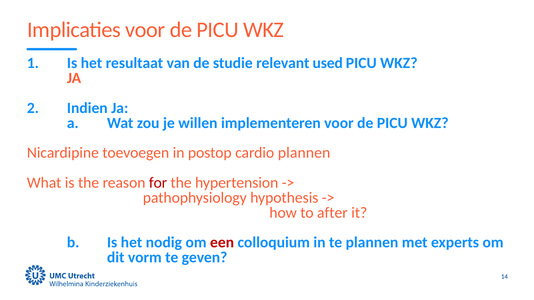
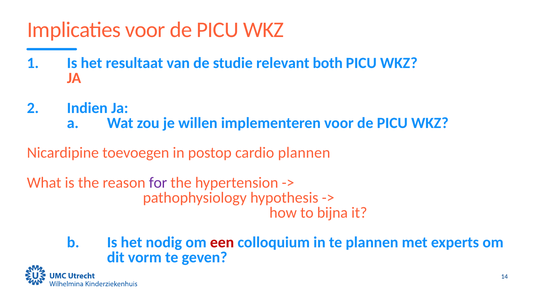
used: used -> both
for colour: red -> purple
after: after -> bijna
